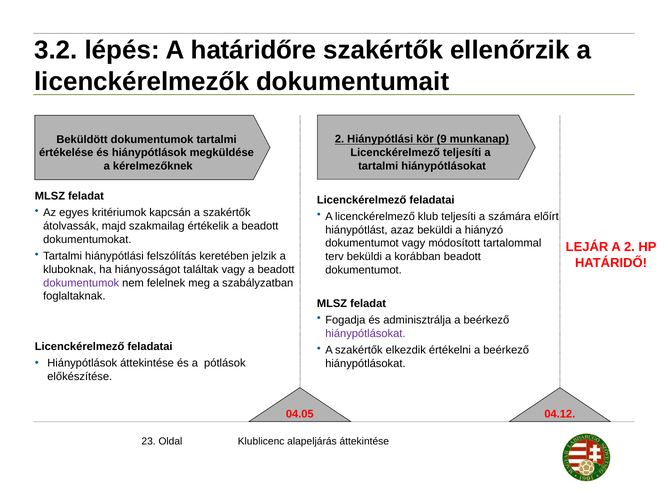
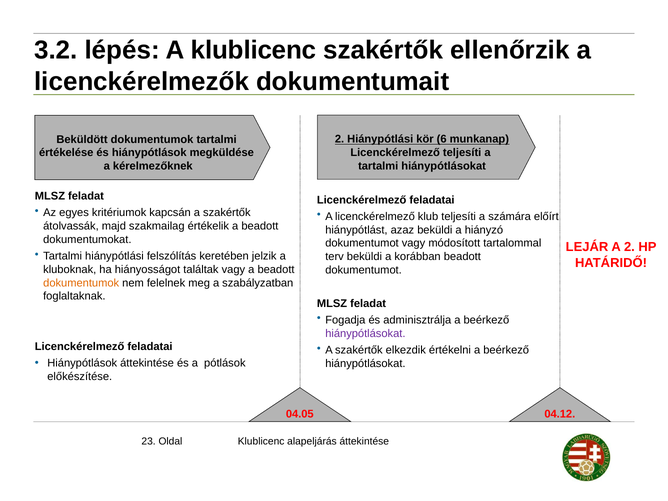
A határidőre: határidőre -> klublicenc
9: 9 -> 6
dokumentumok at (81, 283) colour: purple -> orange
